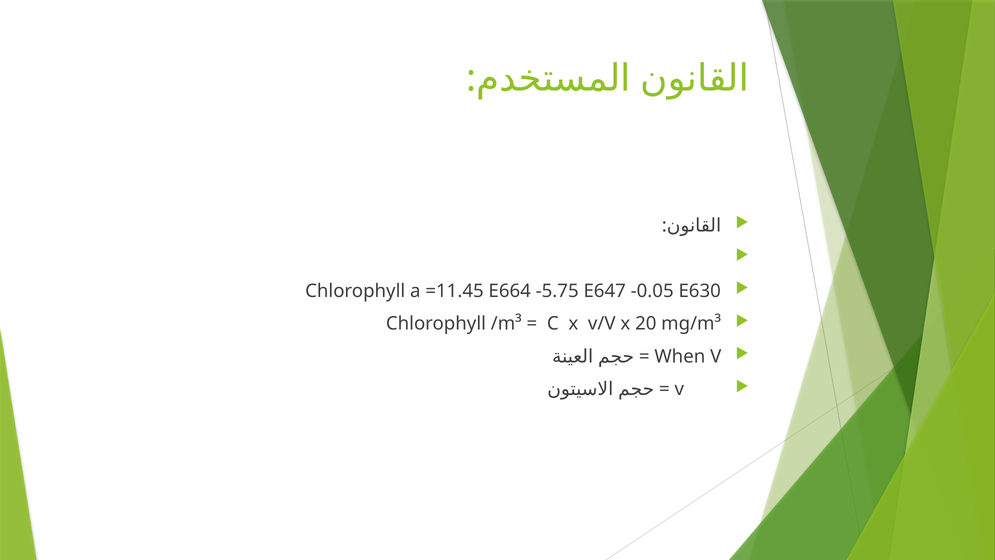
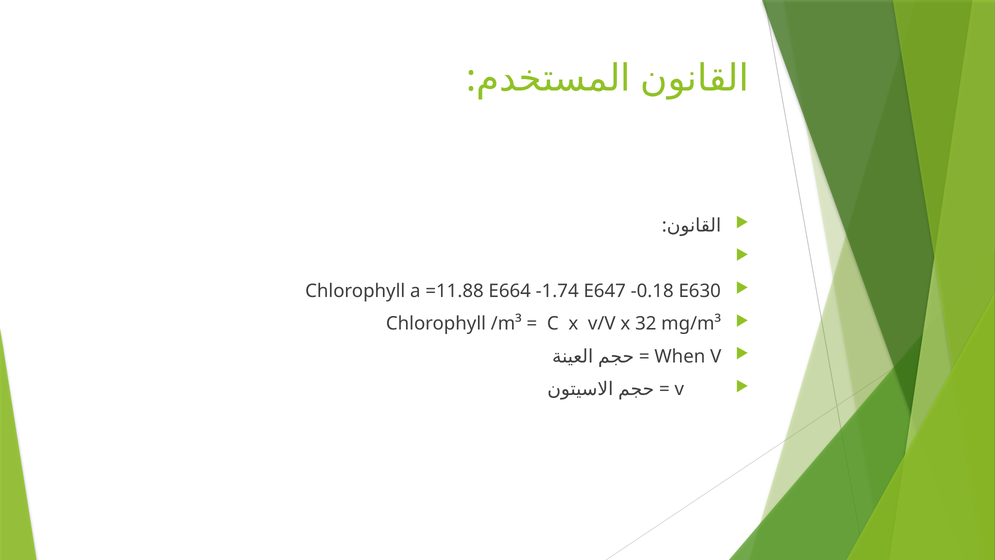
=11.45: =11.45 -> =11.88
-5.75: -5.75 -> -1.74
-0.05: -0.05 -> -0.18
20: 20 -> 32
